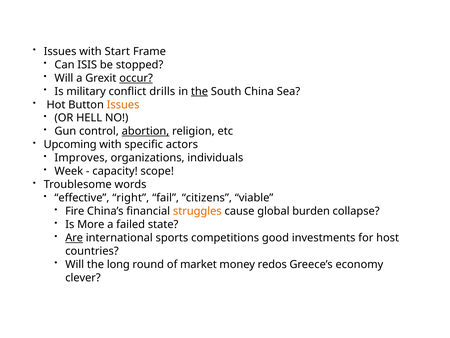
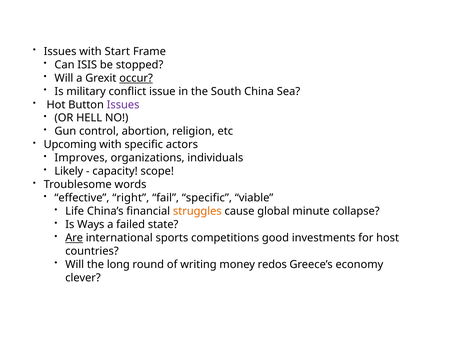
drills: drills -> issue
the at (199, 91) underline: present -> none
Issues at (123, 105) colour: orange -> purple
abortion underline: present -> none
Week: Week -> Likely
fail citizens: citizens -> specific
Fire: Fire -> Life
burden: burden -> minute
More: More -> Ways
market: market -> writing
